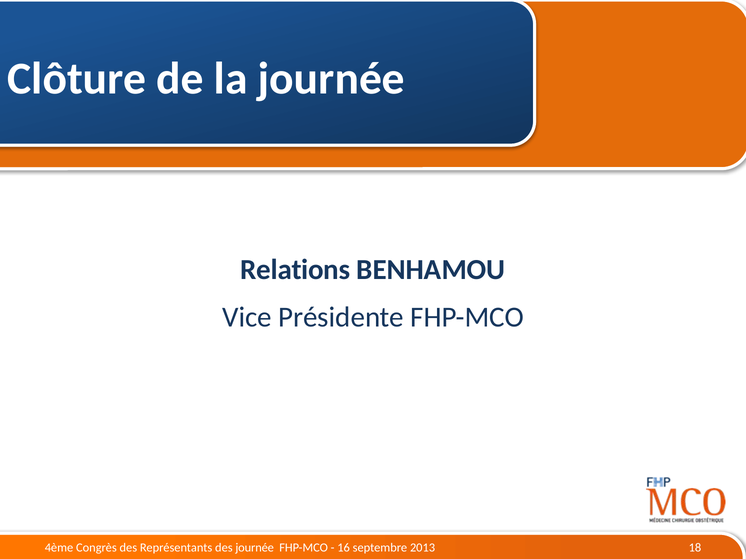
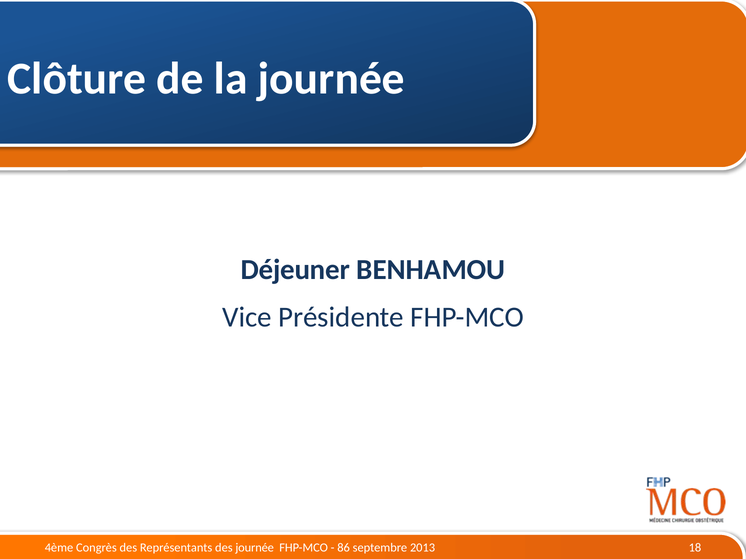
Relations: Relations -> Déjeuner
16: 16 -> 86
